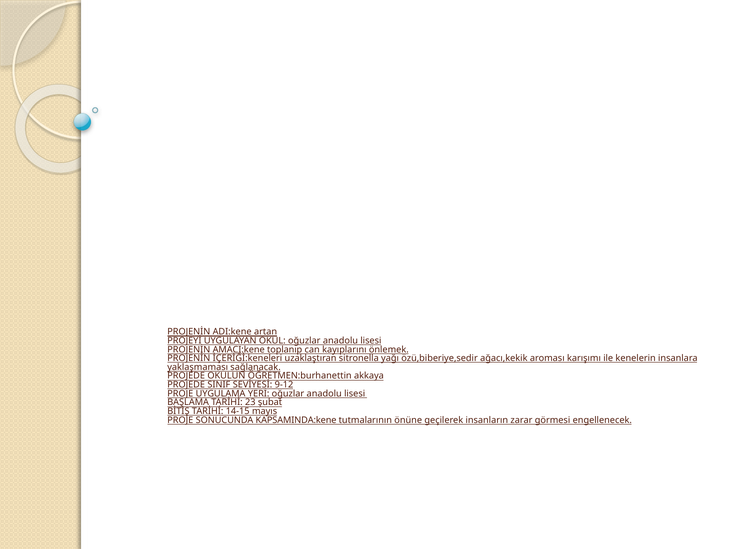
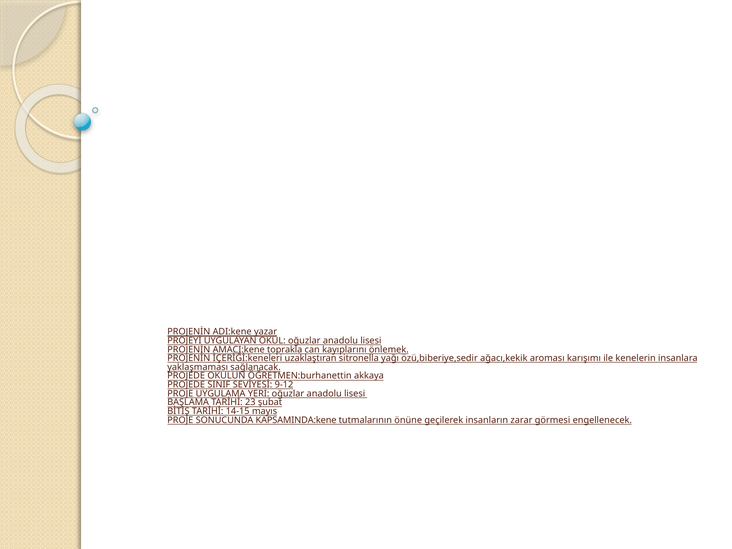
artan: artan -> yazar
toplanıp: toplanıp -> toprakla
